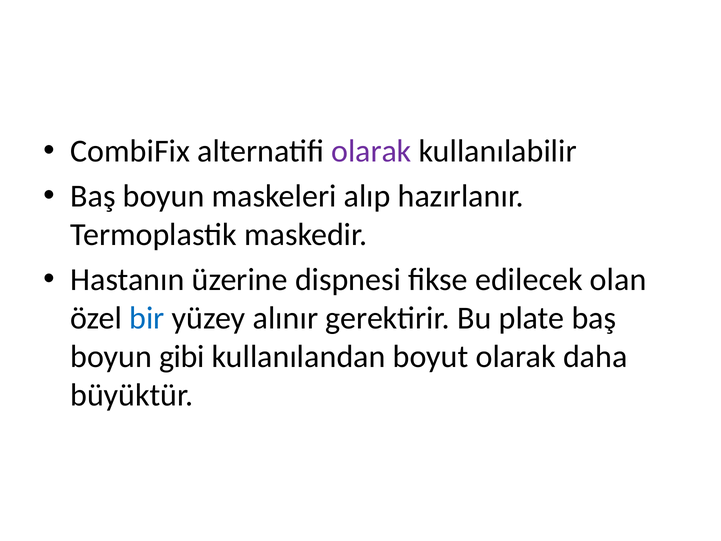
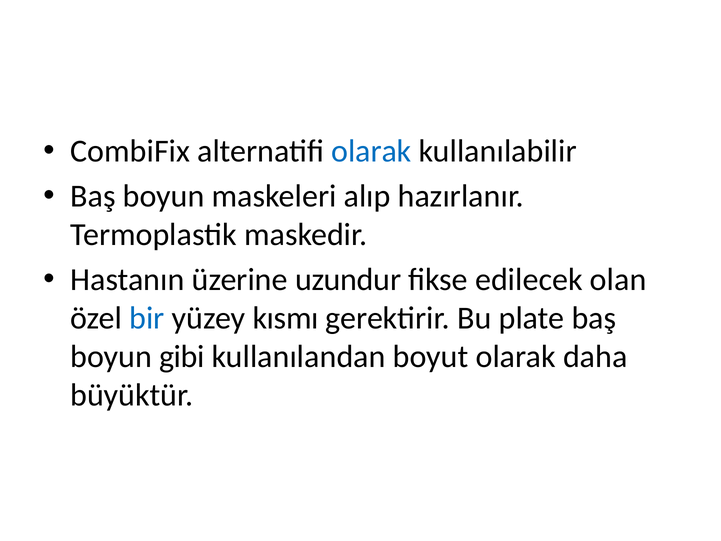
olarak at (371, 151) colour: purple -> blue
dispnesi: dispnesi -> uzundur
alınır: alınır -> kısmı
